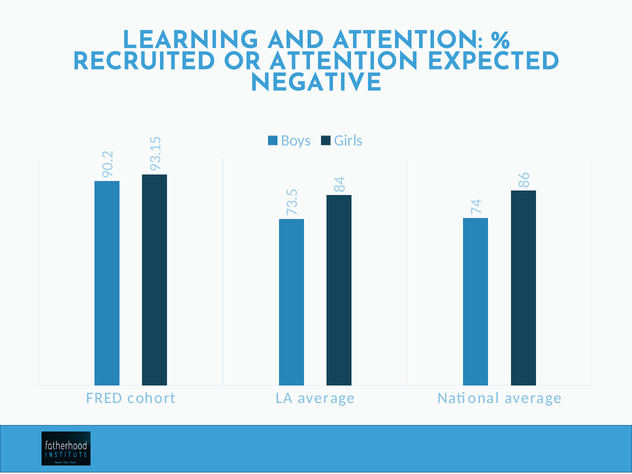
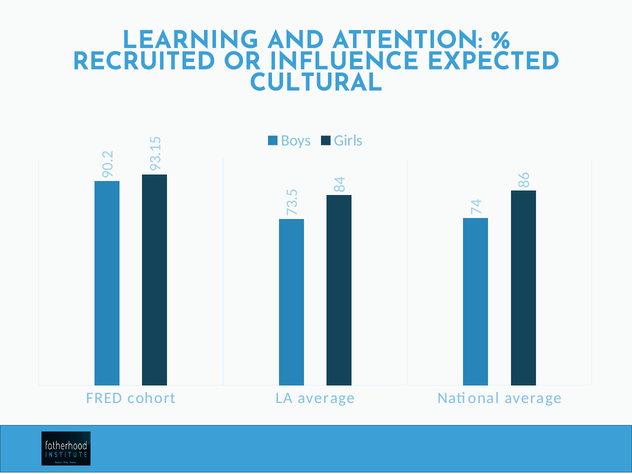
OR ATTENTION: ATTENTION -> INFLUENCE
NEGATIVE: NEGATIVE -> CULTURAL
